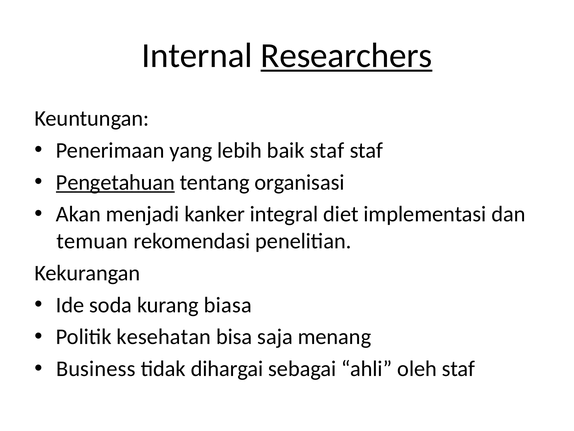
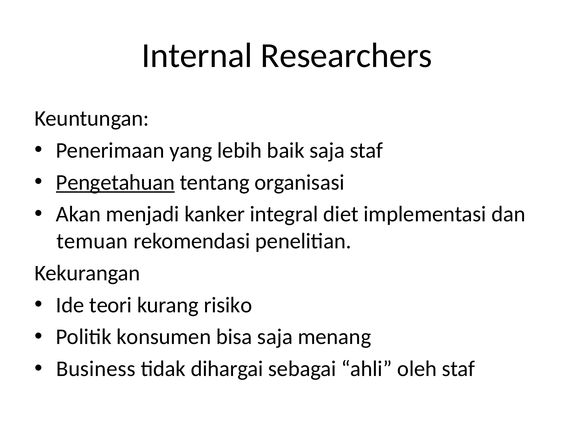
Researchers underline: present -> none
baik staf: staf -> saja
soda: soda -> teori
biasa: biasa -> risiko
kesehatan: kesehatan -> konsumen
